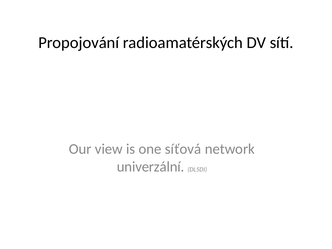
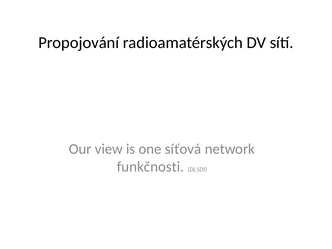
univerzální: univerzální -> funkčnosti
